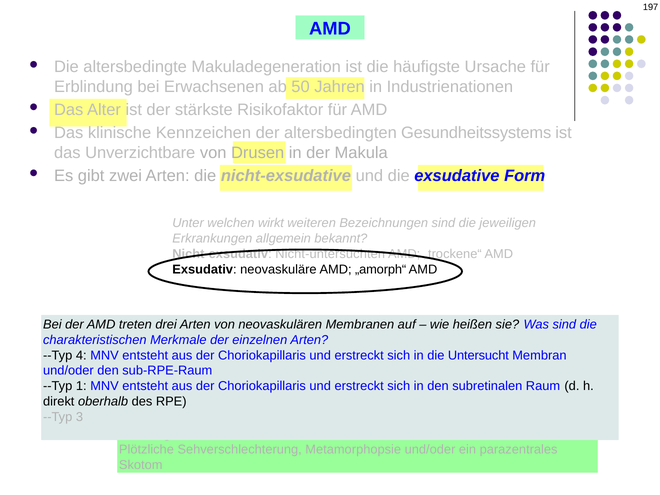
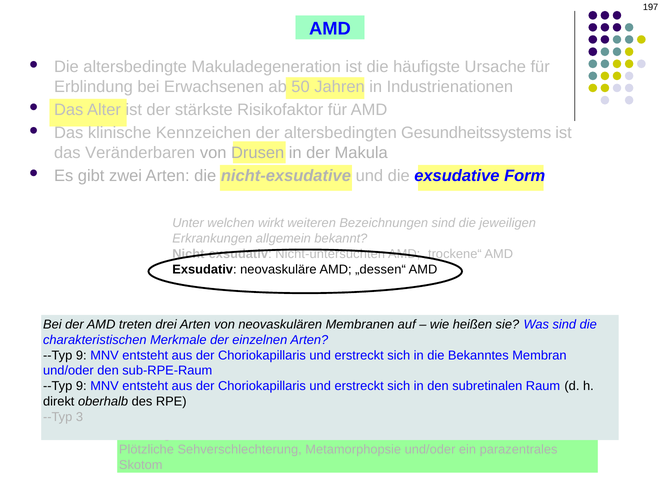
Unverzichtbare: Unverzichtbare -> Veränderbaren
„amorph“: „amorph“ -> „dessen“
4 at (81, 355): 4 -> 9
Untersucht: Untersucht -> Bekanntes
1 at (81, 386): 1 -> 9
